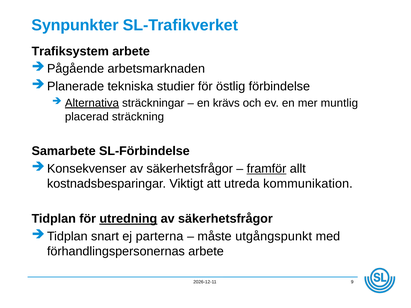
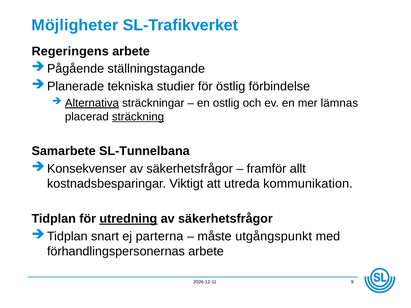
Synpunkter: Synpunkter -> Möjligheter
Trafiksystem: Trafiksystem -> Regeringens
arbetsmarknaden: arbetsmarknaden -> ställningstagande
krävs: krävs -> ostlig
muntlig: muntlig -> lämnas
sträckning underline: none -> present
SL-Förbindelse: SL-Förbindelse -> SL-Tunnelbana
framför underline: present -> none
